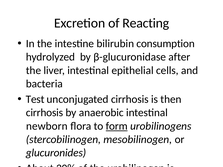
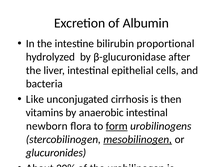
Reacting: Reacting -> Albumin
consumption: consumption -> proportional
Test: Test -> Like
cirrhosis at (45, 113): cirrhosis -> vitamins
mesobilinogen underline: none -> present
